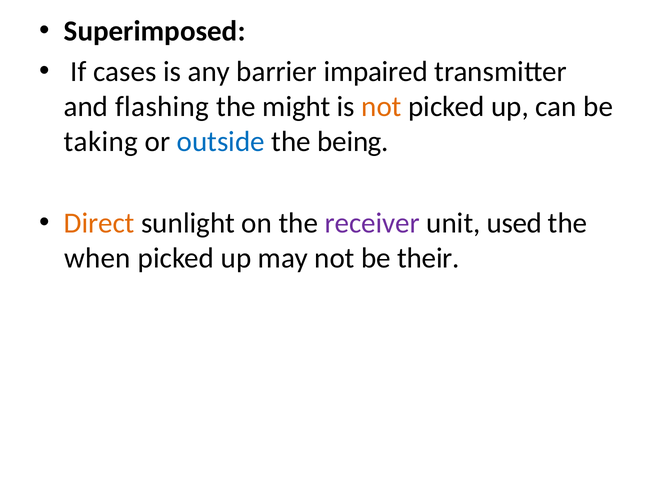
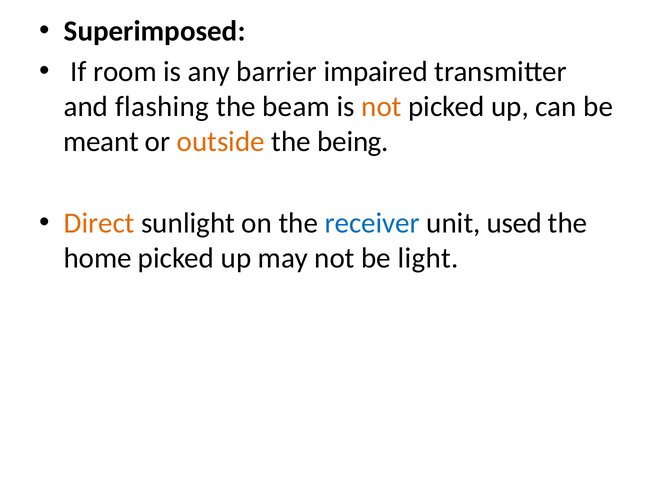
cases: cases -> room
might: might -> beam
taking: taking -> meant
outside colour: blue -> orange
receiver colour: purple -> blue
when: when -> home
their: their -> light
